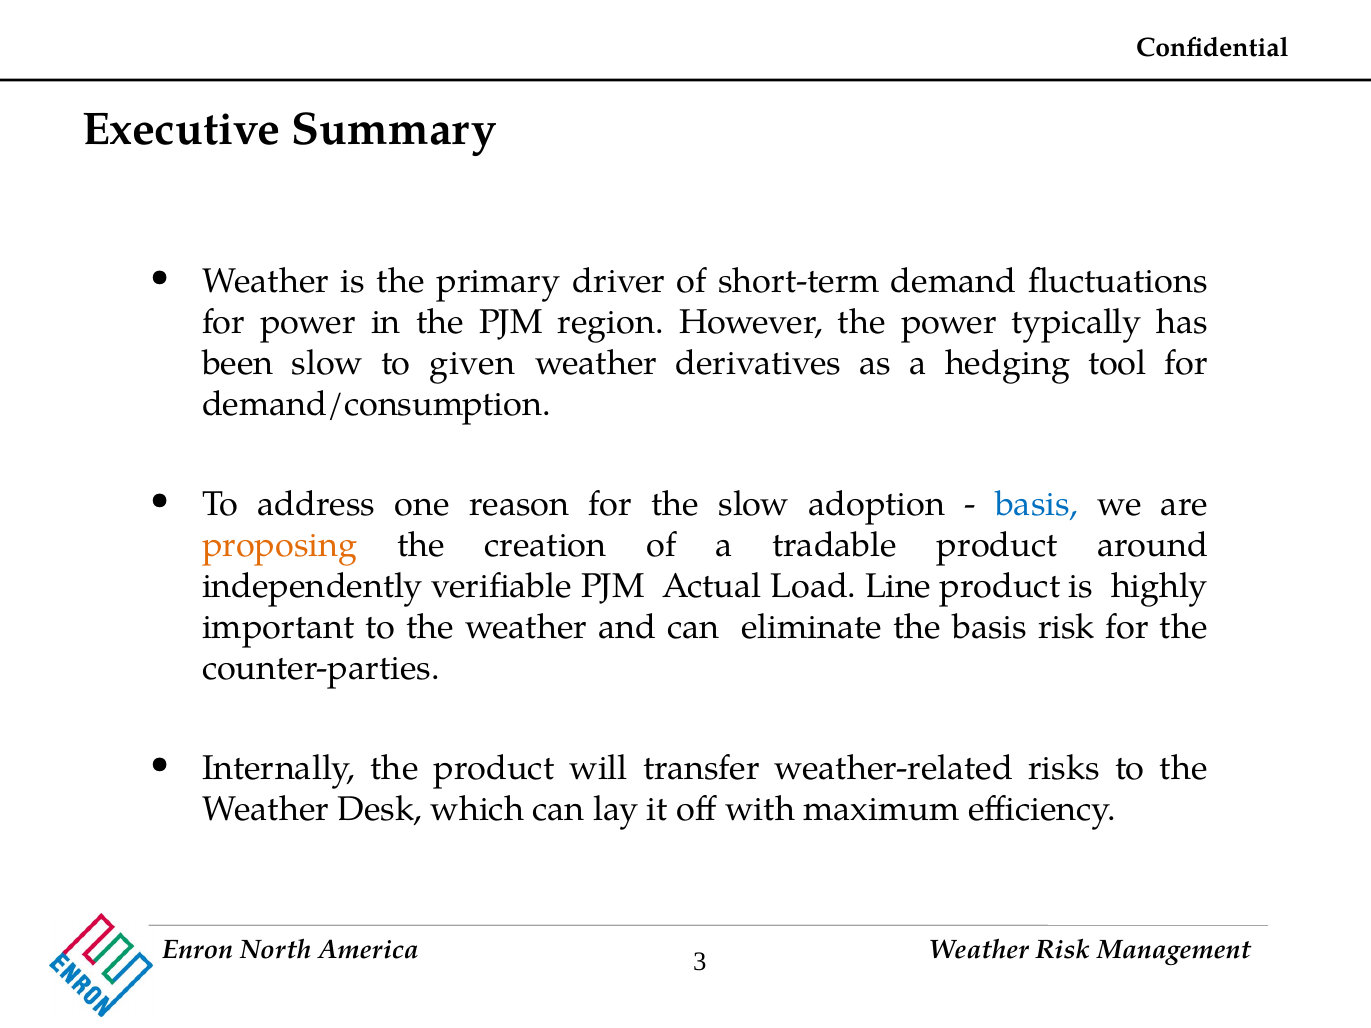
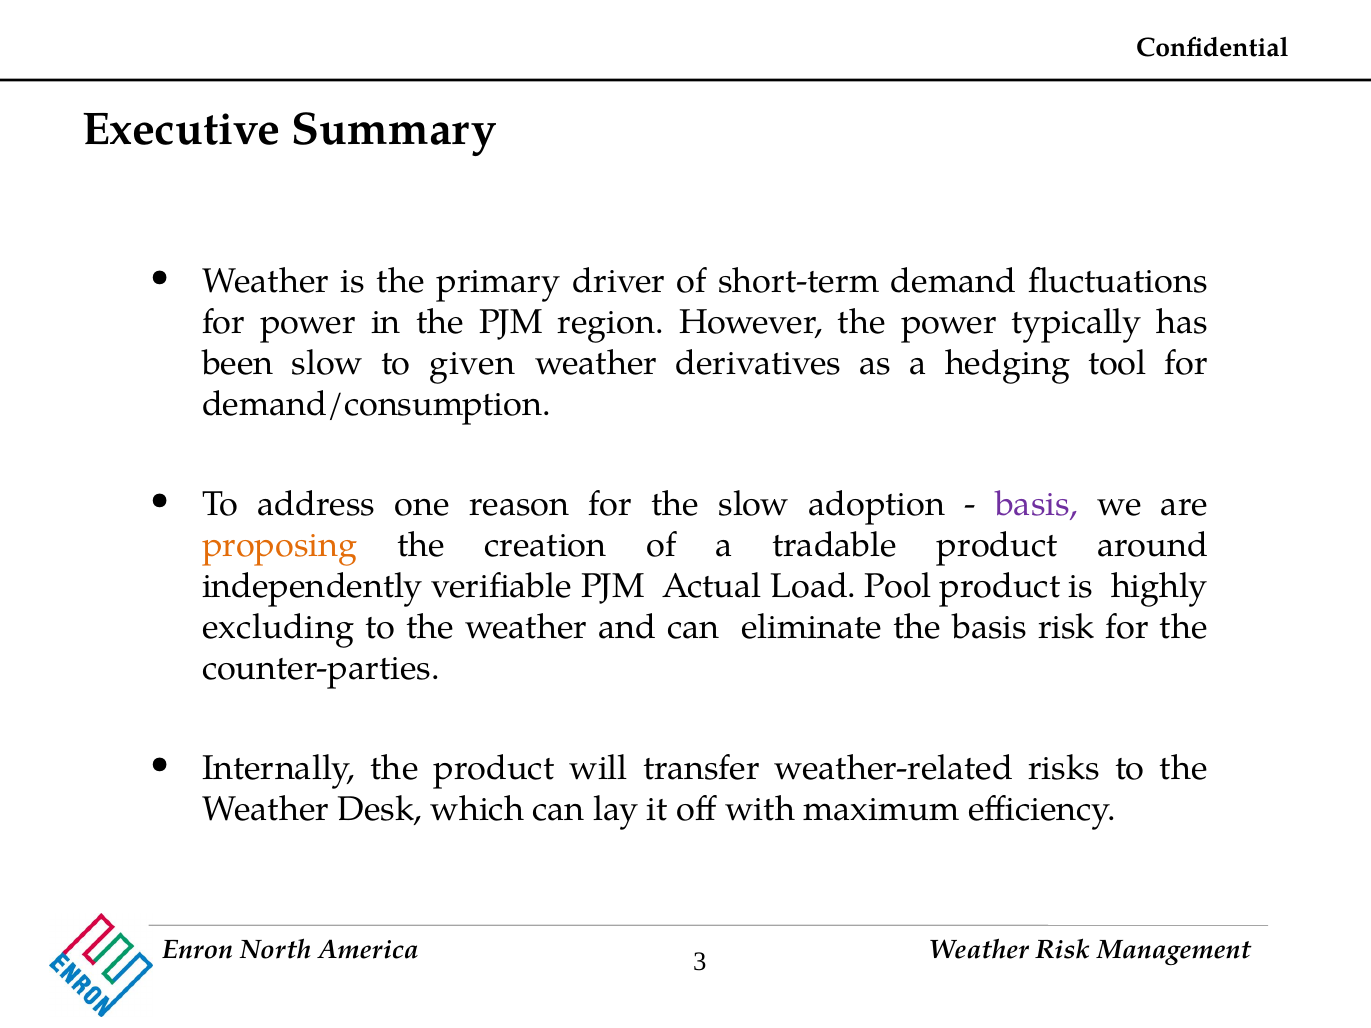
basis at (1037, 504) colour: blue -> purple
Line: Line -> Pool
important: important -> excluding
